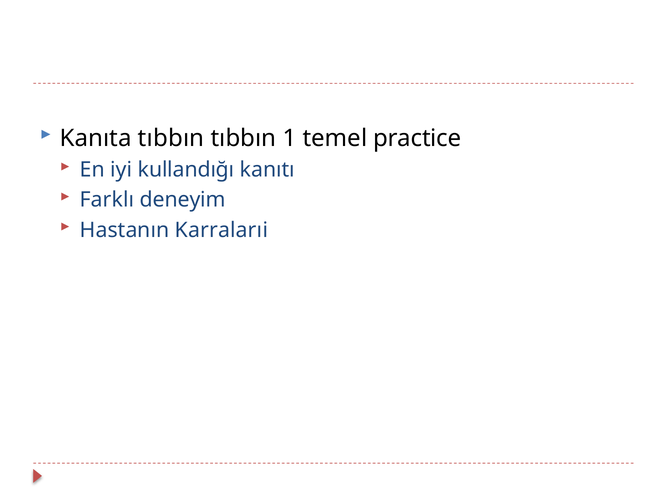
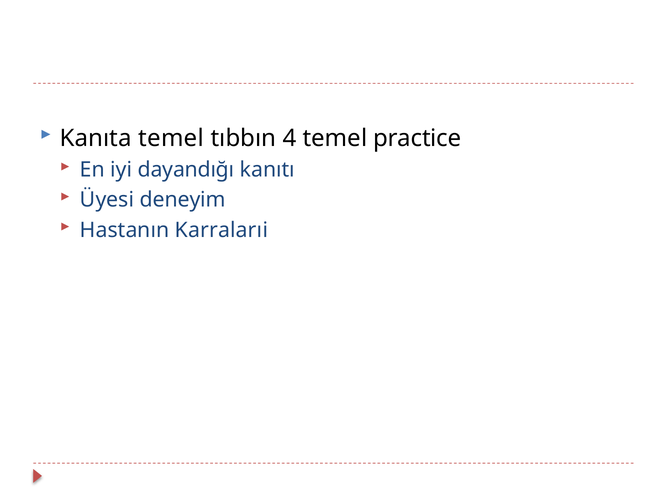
Kanıta tıbbın: tıbbın -> temel
1: 1 -> 4
kullandığı: kullandığı -> dayandığı
Farklı: Farklı -> Üyesi
